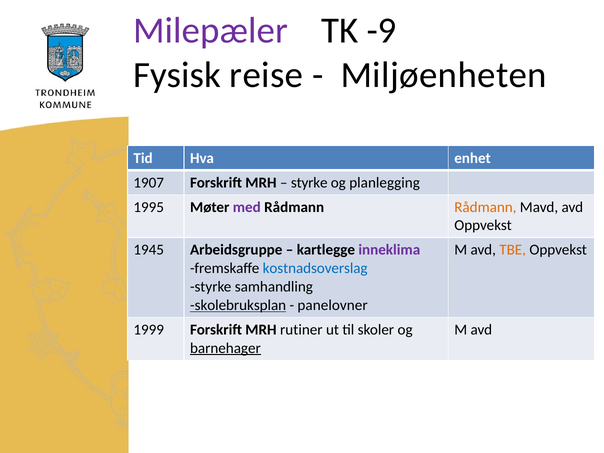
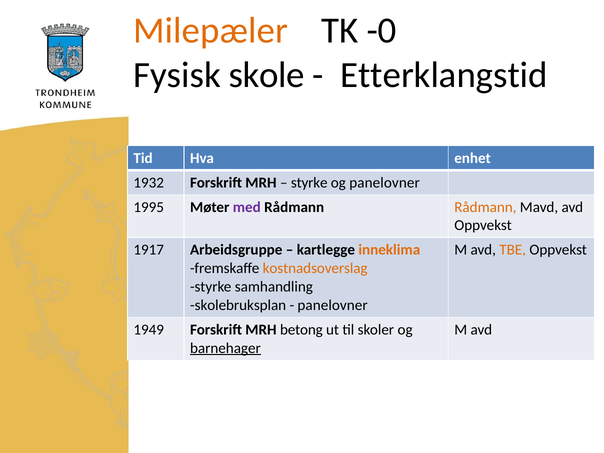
Milepæler colour: purple -> orange
-9: -9 -> -0
reise: reise -> skole
Miljøenheten: Miljøenheten -> Etterklangstid
1907: 1907 -> 1932
og planlegging: planlegging -> panelovner
1945: 1945 -> 1917
inneklima colour: purple -> orange
kostnadsoverslag colour: blue -> orange
skolebruksplan underline: present -> none
1999: 1999 -> 1949
rutiner: rutiner -> betong
